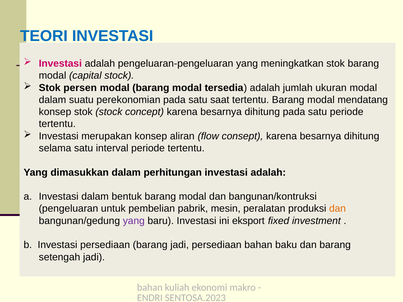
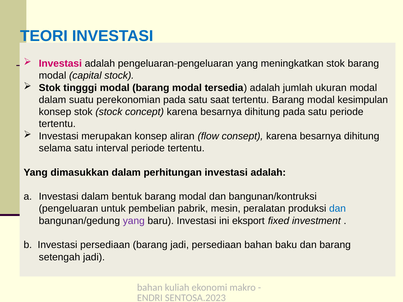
persen: persen -> tingggi
mendatang: mendatang -> kesimpulan
dan at (337, 209) colour: orange -> blue
